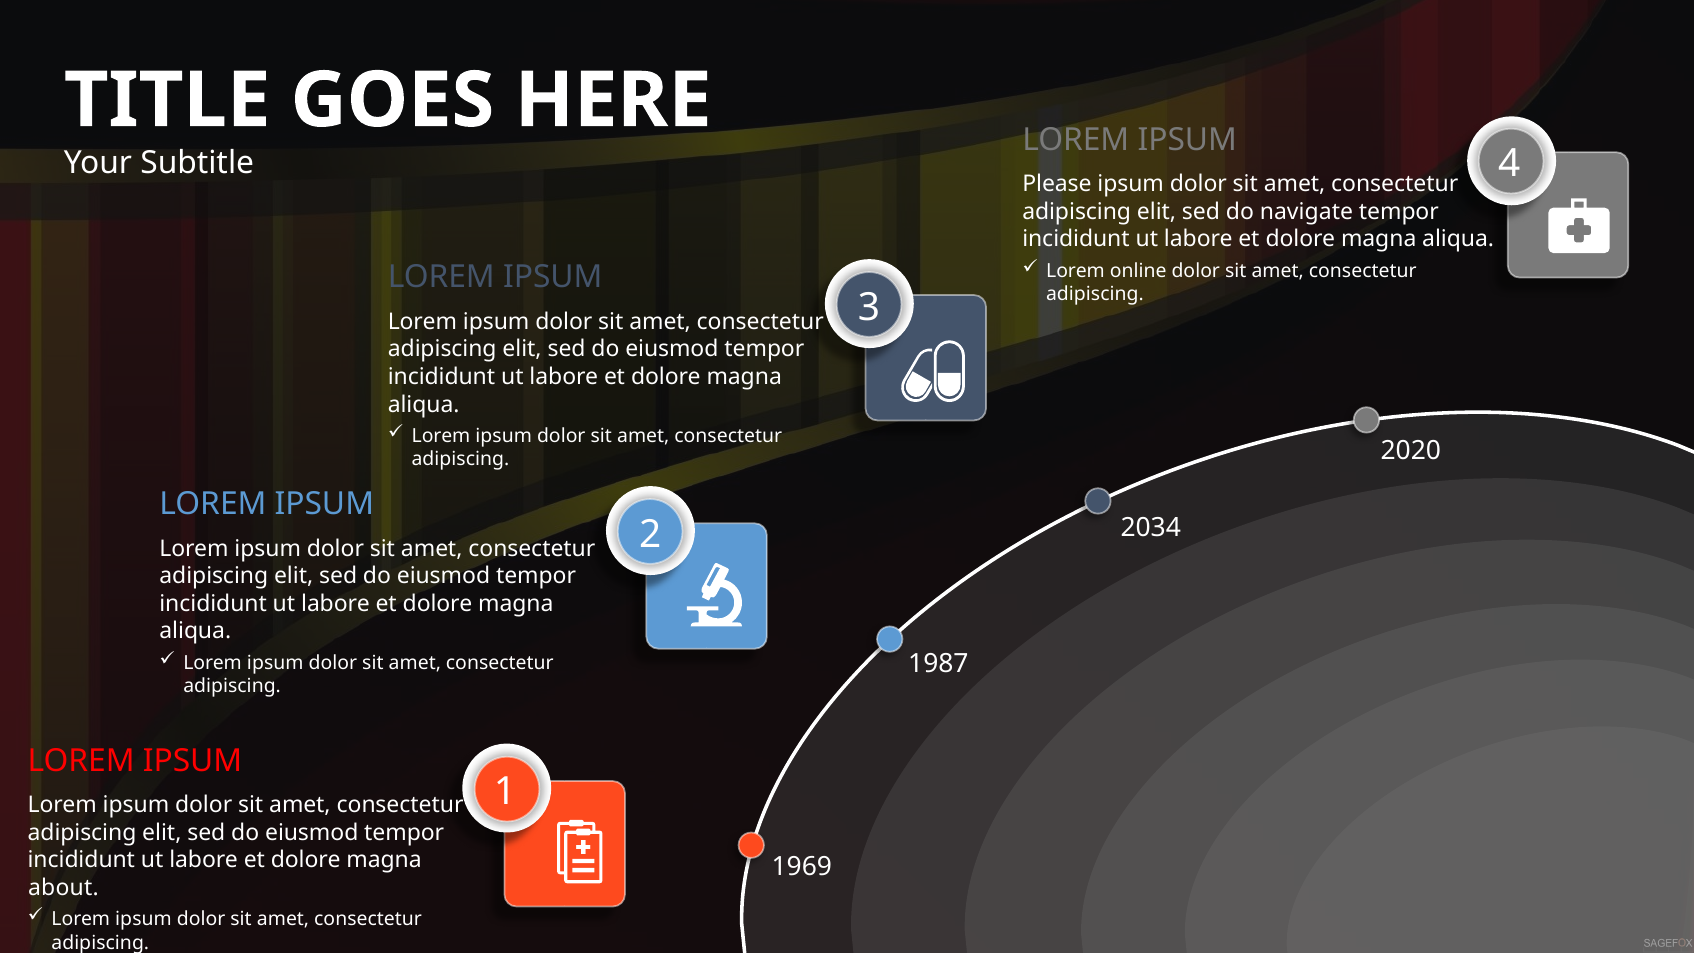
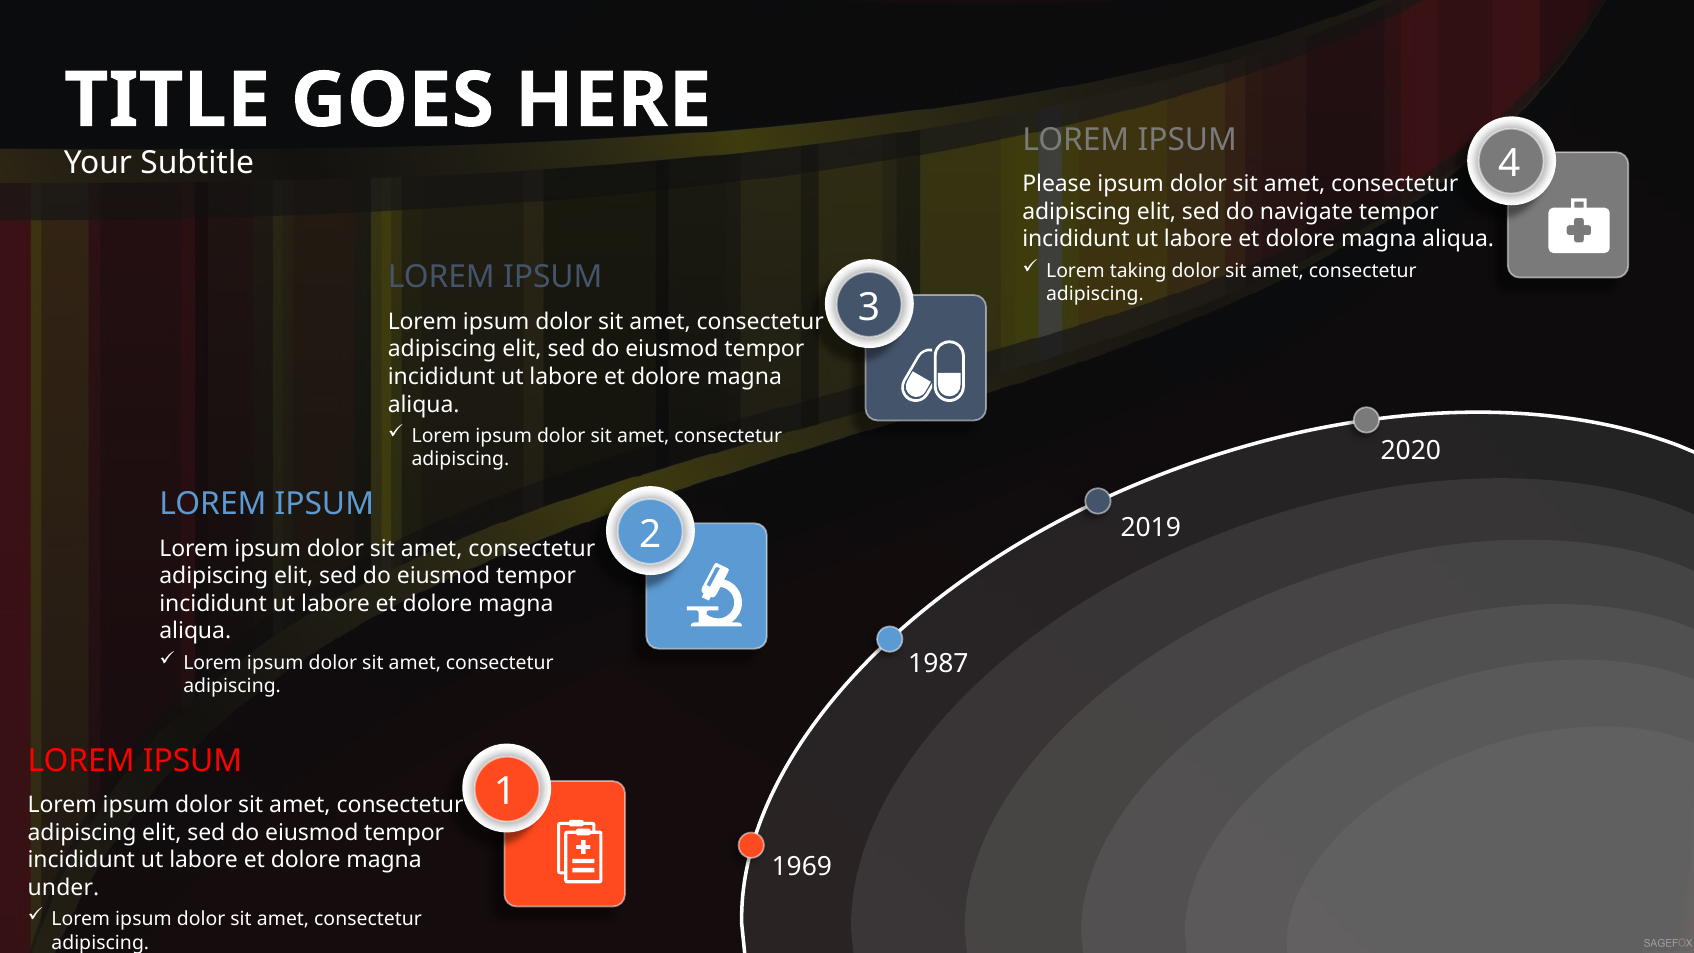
online: online -> taking
2034: 2034 -> 2019
about: about -> under
